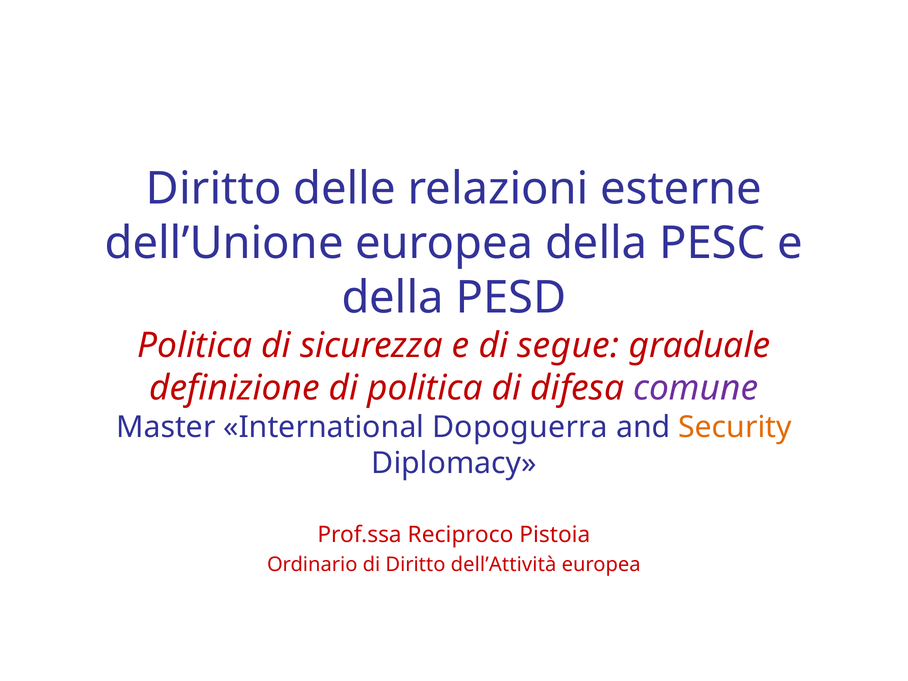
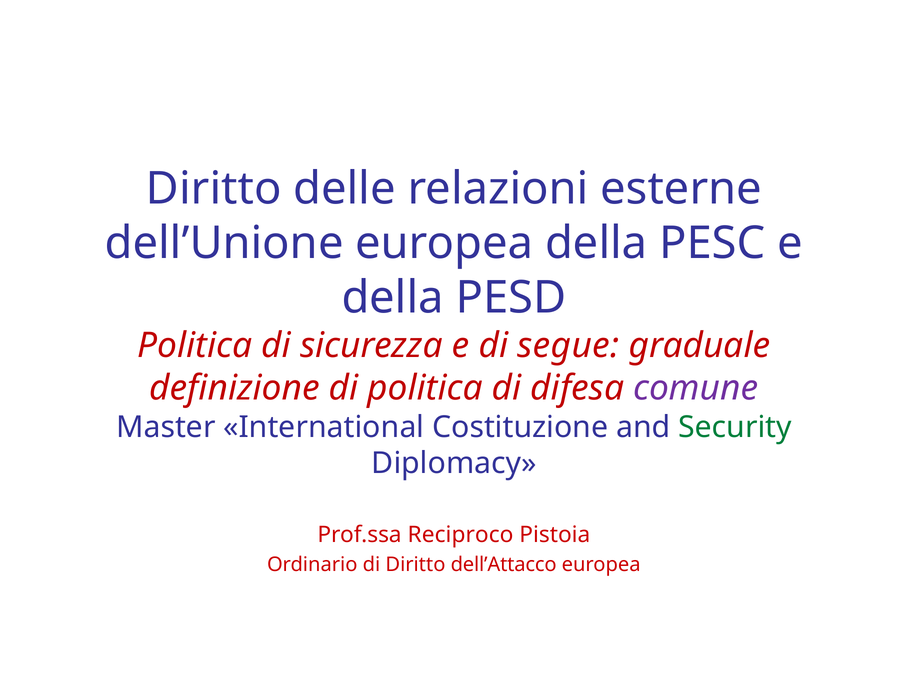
Dopoguerra: Dopoguerra -> Costituzione
Security colour: orange -> green
dell’Attività: dell’Attività -> dell’Attacco
